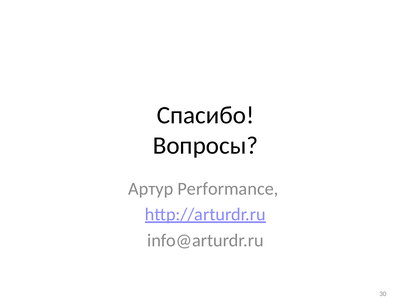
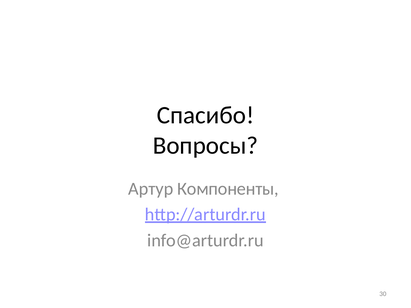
Performance: Performance -> Компоненты
